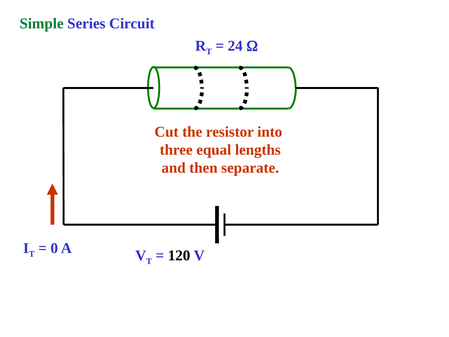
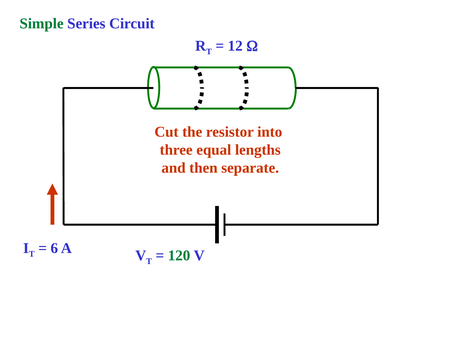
24: 24 -> 12
0: 0 -> 6
120 colour: black -> green
